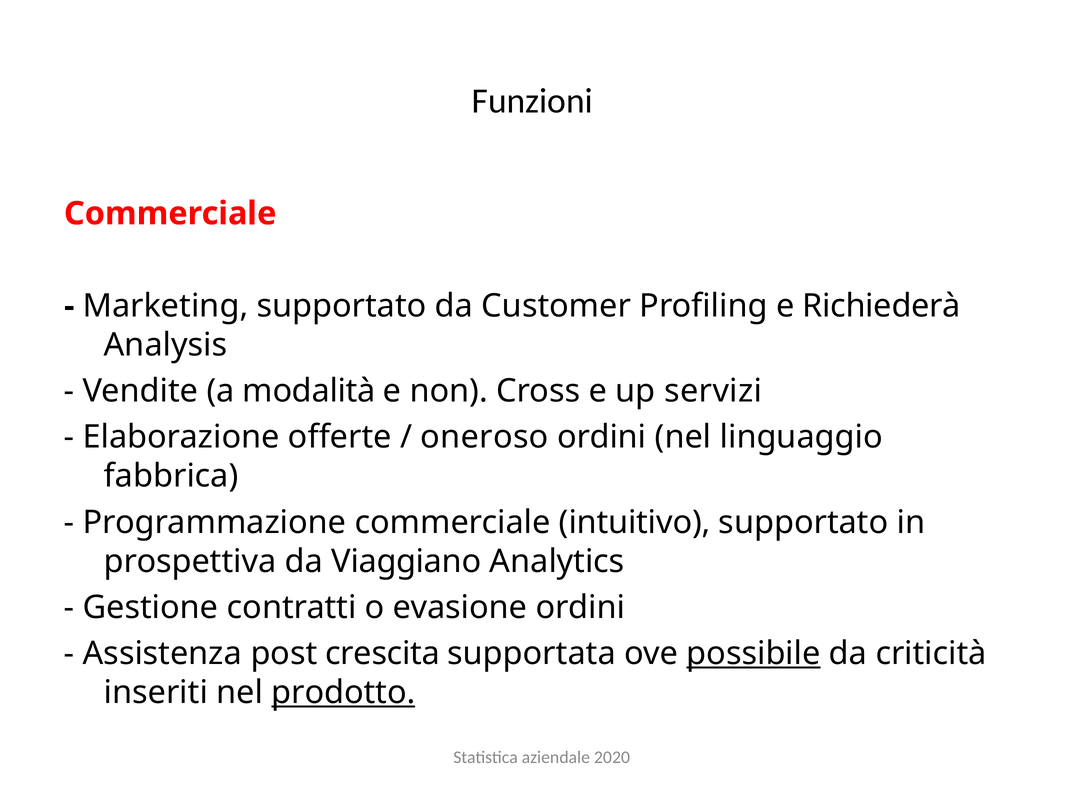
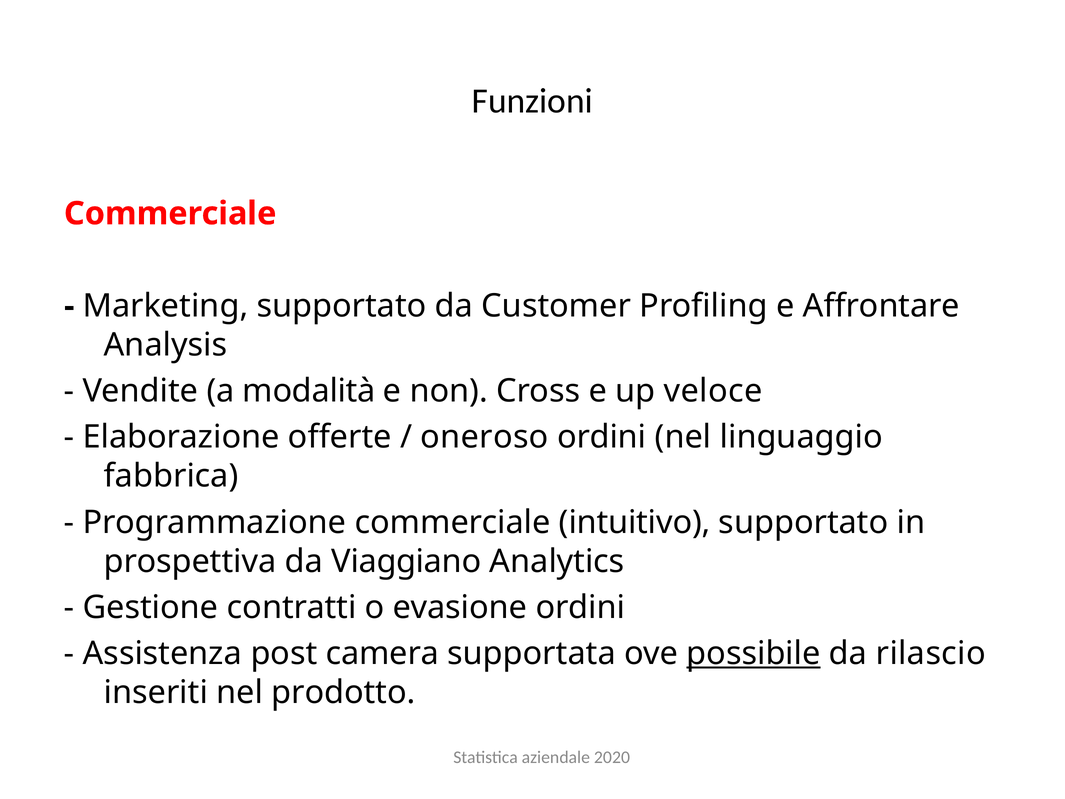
Richiederà: Richiederà -> Affrontare
servizi: servizi -> veloce
crescita: crescita -> camera
criticità: criticità -> rilascio
prodotto underline: present -> none
